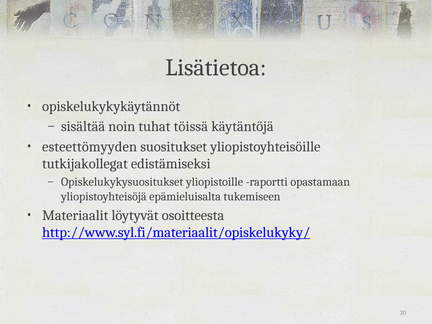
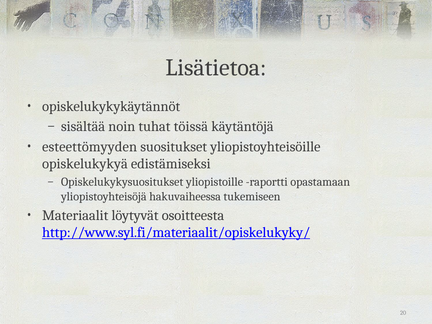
tutkijakollegat: tutkijakollegat -> opiskelukykyä
epämieluisalta: epämieluisalta -> hakuvaiheessa
